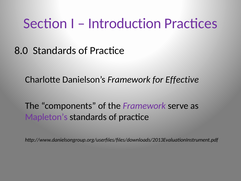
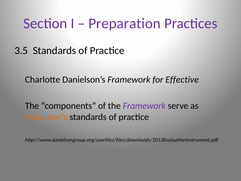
Introduction: Introduction -> Preparation
8.0: 8.0 -> 3.5
Mapleton’s colour: purple -> orange
